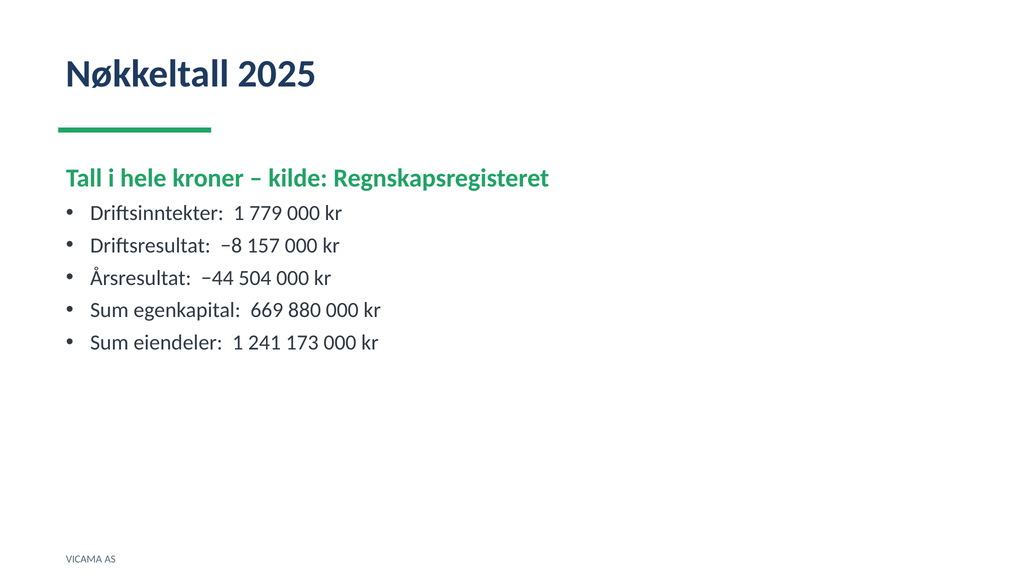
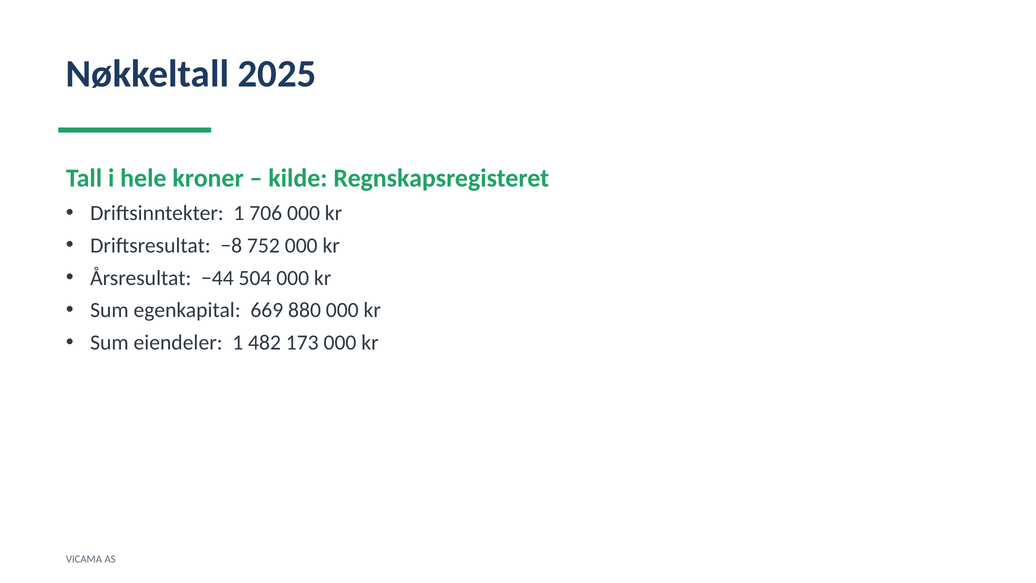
779: 779 -> 706
157: 157 -> 752
241: 241 -> 482
